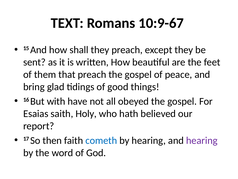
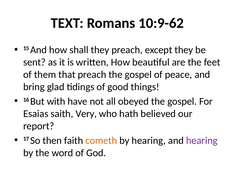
10:9-67: 10:9-67 -> 10:9-62
Holy: Holy -> Very
cometh colour: blue -> orange
